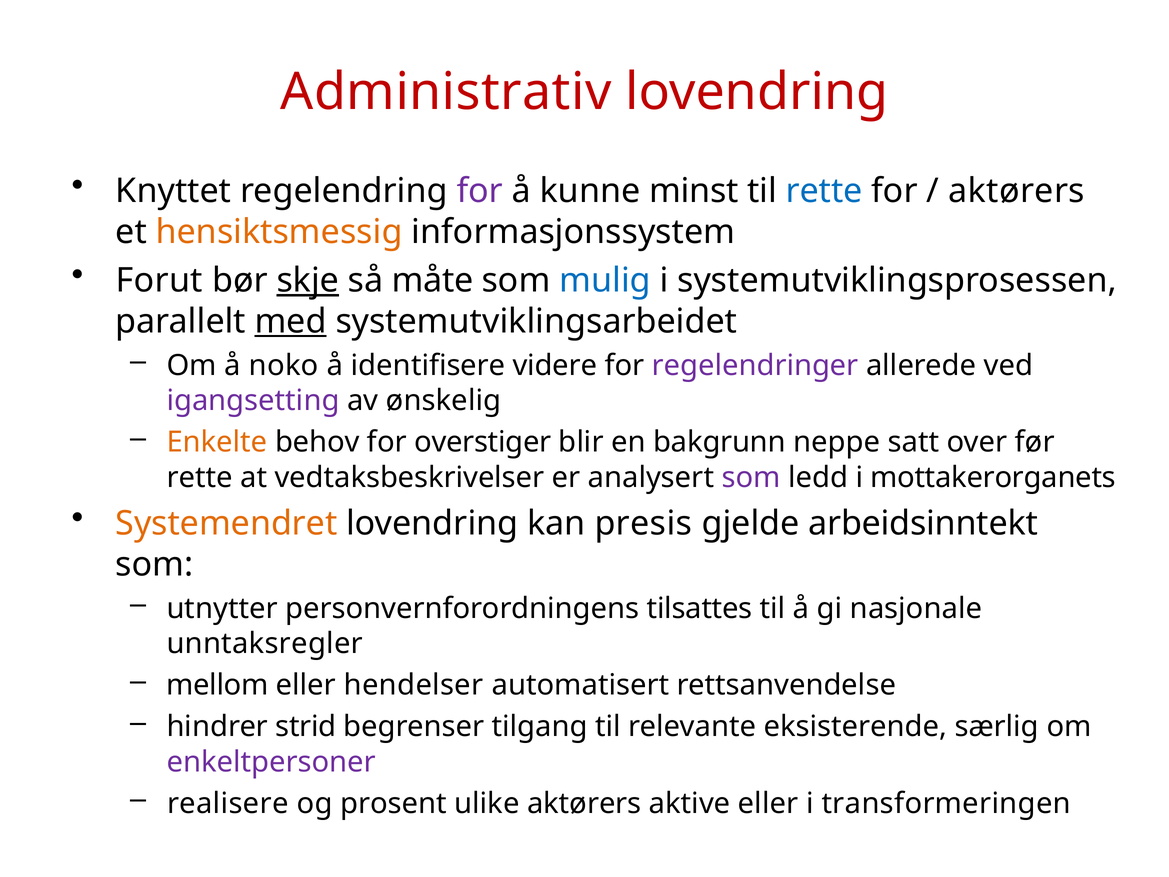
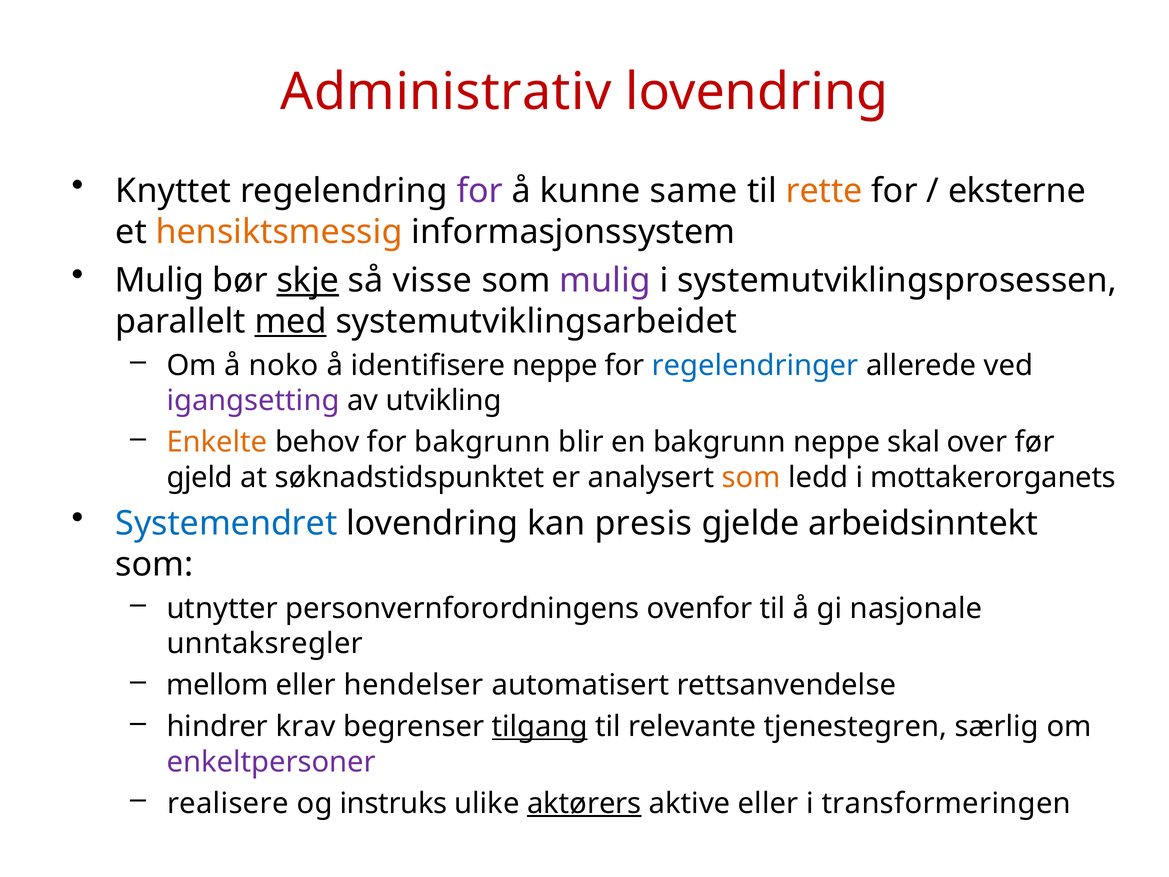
minst: minst -> same
rette at (824, 191) colour: blue -> orange
aktørers at (1017, 191): aktørers -> eksterne
Forut at (159, 280): Forut -> Mulig
måte: måte -> visse
mulig at (605, 280) colour: blue -> purple
identifisere videre: videre -> neppe
regelendringer colour: purple -> blue
ønskelig: ønskelig -> utvikling
for overstiger: overstiger -> bakgrunn
satt: satt -> skal
rette at (200, 477): rette -> gjeld
vedtaksbeskrivelser: vedtaksbeskrivelser -> søknadstidspunktet
som at (751, 477) colour: purple -> orange
Systemendret colour: orange -> blue
tilsattes: tilsattes -> ovenfor
strid: strid -> krav
tilgang underline: none -> present
eksisterende: eksisterende -> tjenestegren
prosent: prosent -> instruks
aktørers at (584, 803) underline: none -> present
